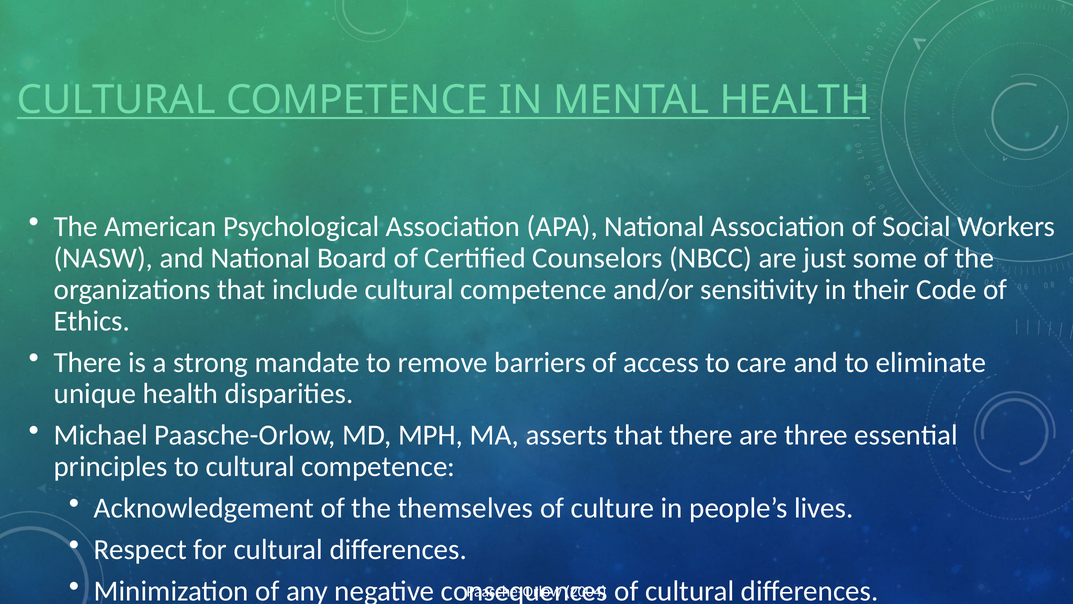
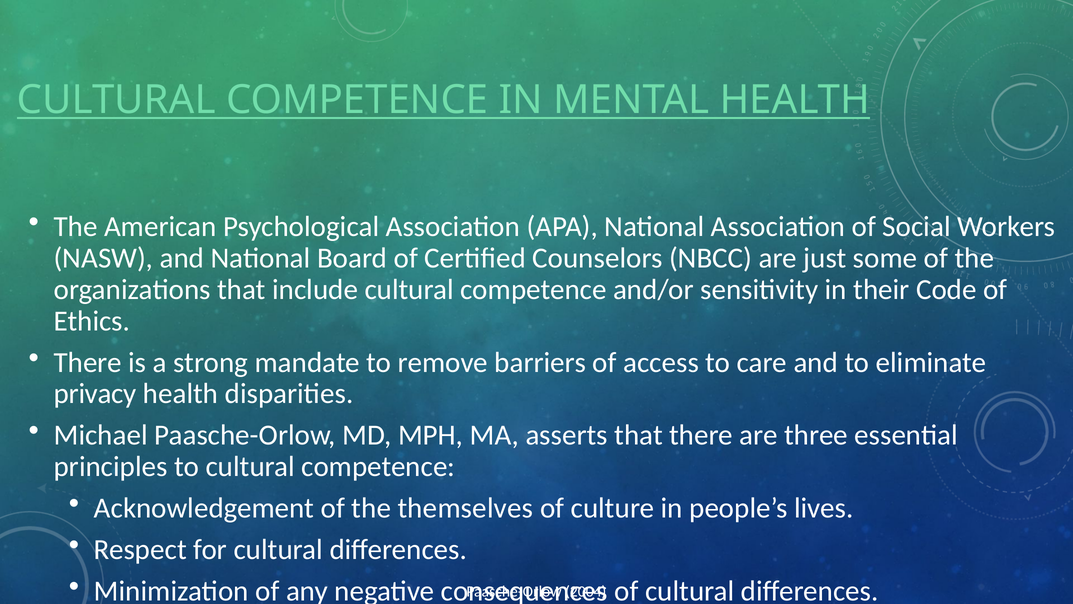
unique: unique -> privacy
